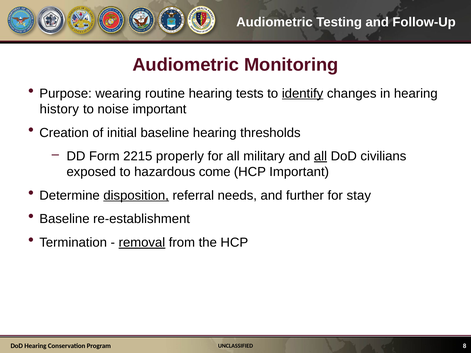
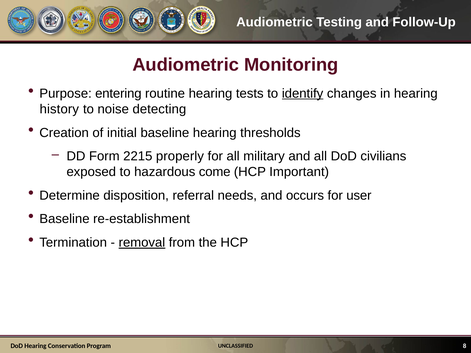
wearing: wearing -> entering
noise important: important -> detecting
all at (320, 156) underline: present -> none
disposition underline: present -> none
further: further -> occurs
stay: stay -> user
